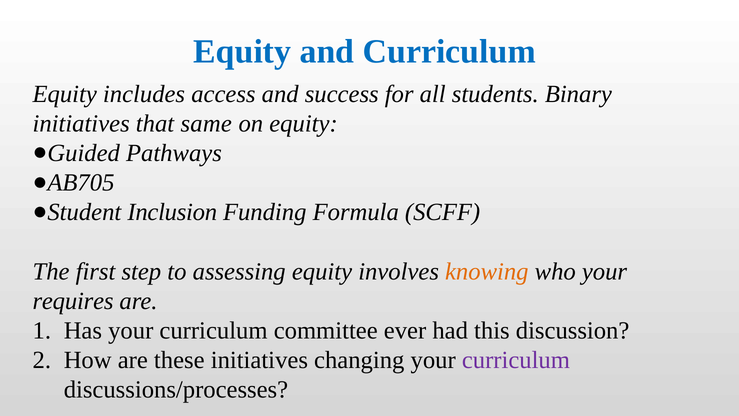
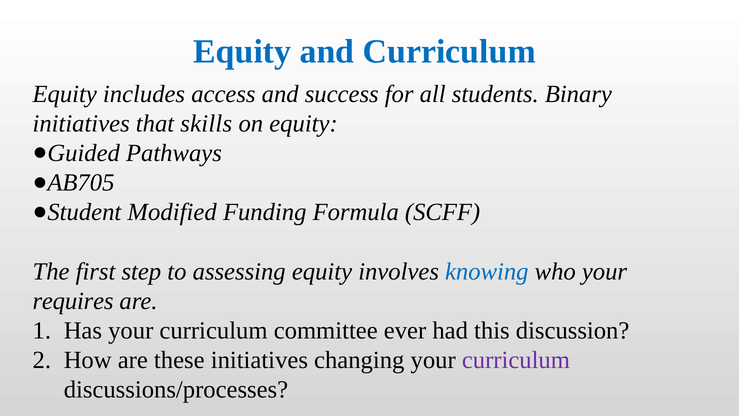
same: same -> skills
Inclusion: Inclusion -> Modified
knowing colour: orange -> blue
